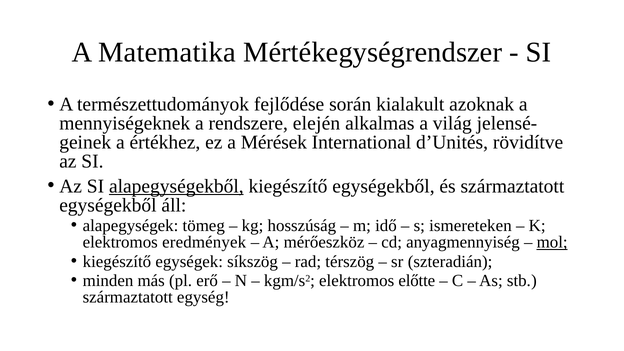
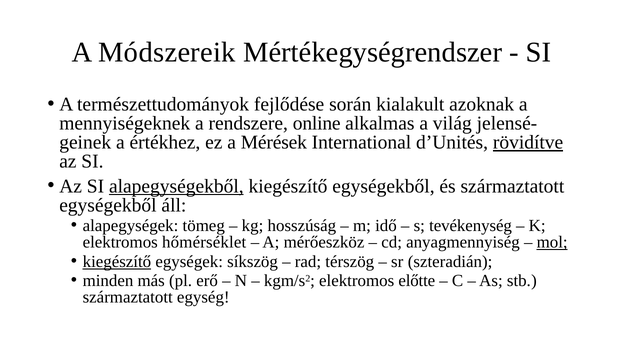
Matematika: Matematika -> Módszereik
elején: elején -> online
rövidítve underline: none -> present
ismereteken: ismereteken -> tevékenység
eredmények: eredmények -> hőmérséklet
kiegészítő at (117, 262) underline: none -> present
